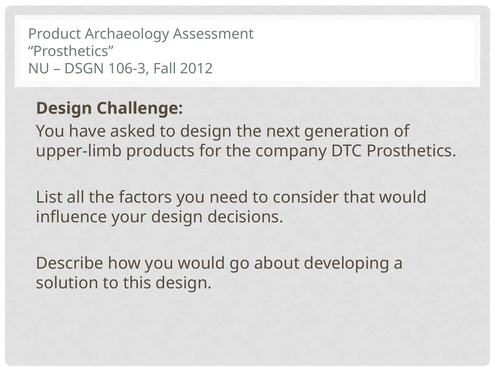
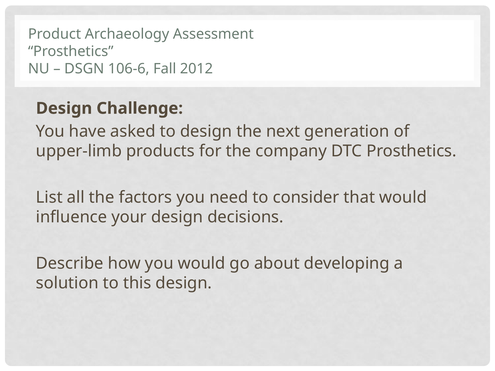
106-3: 106-3 -> 106-6
